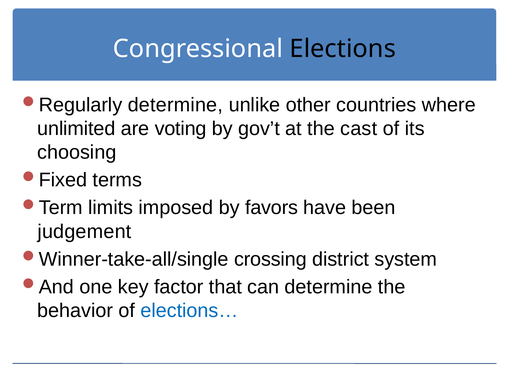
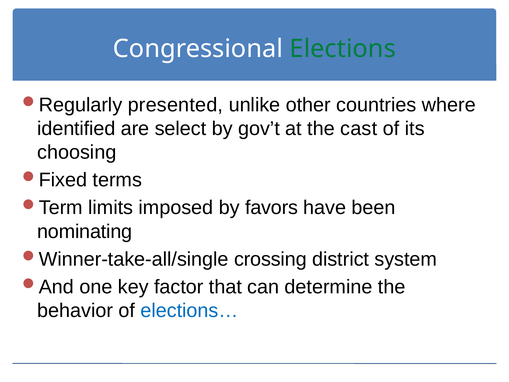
Elections colour: black -> green
determine at (175, 105): determine -> presented
unlimited: unlimited -> identified
voting: voting -> select
judgement: judgement -> nominating
